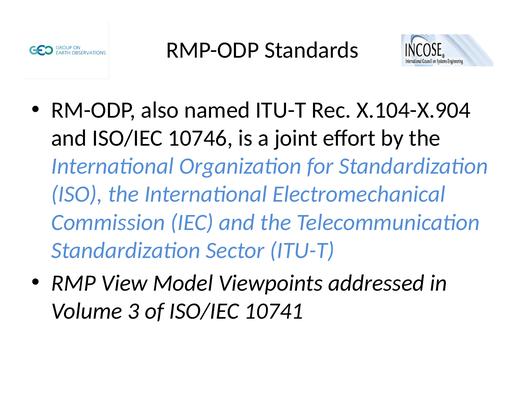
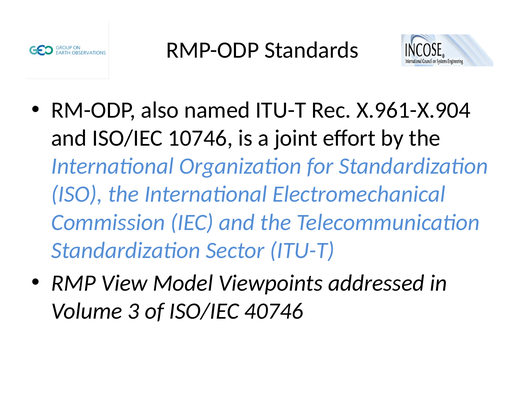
X.104-X.904: X.104-X.904 -> X.961-X.904
10741: 10741 -> 40746
